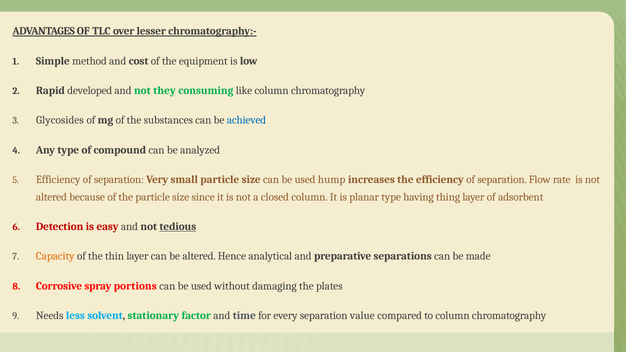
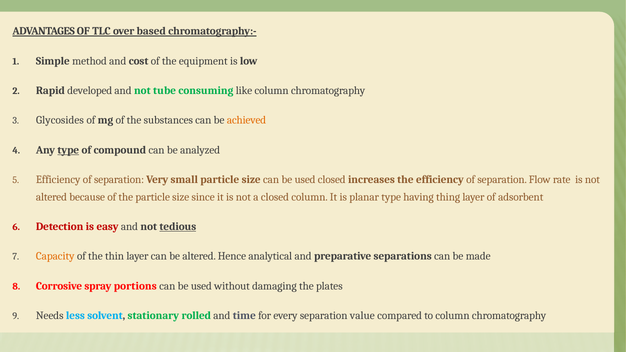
lesser: lesser -> based
they: they -> tube
achieved colour: blue -> orange
type at (68, 150) underline: none -> present
used hump: hump -> closed
factor: factor -> rolled
